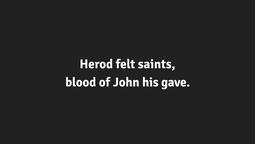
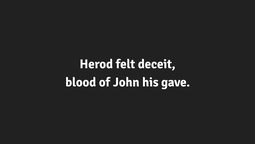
saints: saints -> deceit
